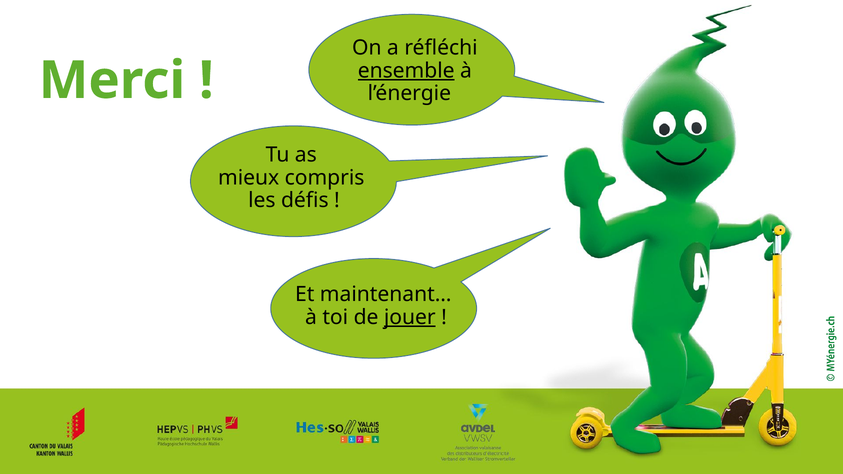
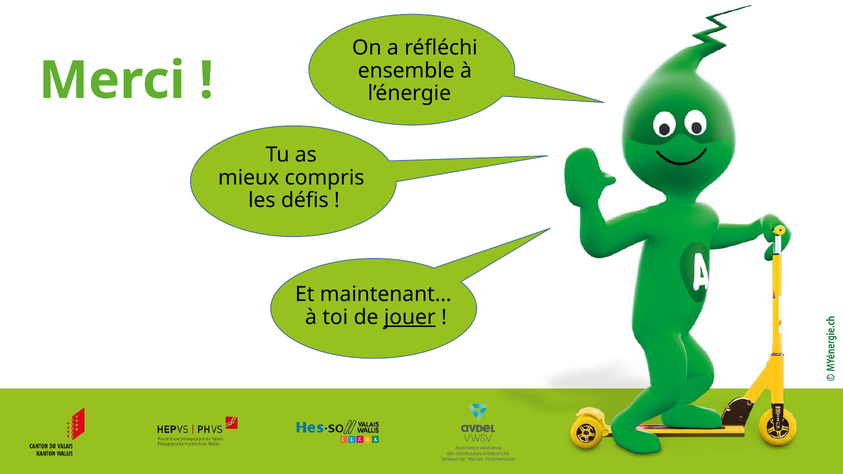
ensemble underline: present -> none
